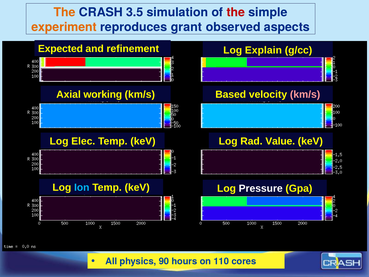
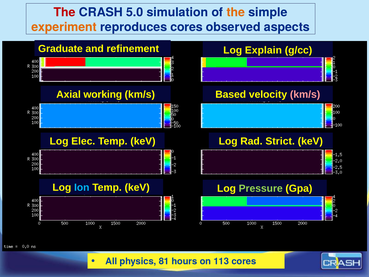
The at (65, 12) colour: orange -> red
3.5: 3.5 -> 5.0
the at (236, 12) colour: red -> orange
reproduces grant: grant -> cores
Expected: Expected -> Graduate
Value: Value -> Strict
Pressure colour: white -> light green
90: 90 -> 81
110: 110 -> 113
